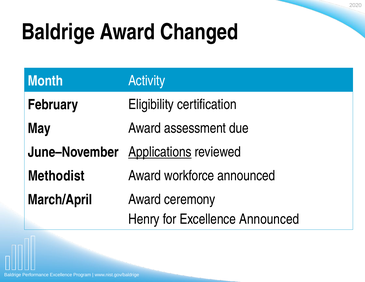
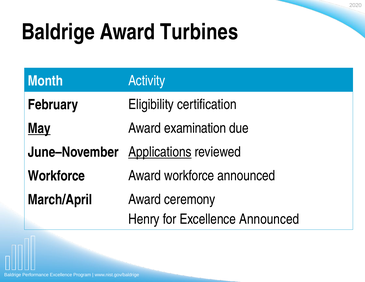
Changed: Changed -> Turbines
May underline: none -> present
assessment: assessment -> examination
Methodist at (56, 176): Methodist -> Workforce
